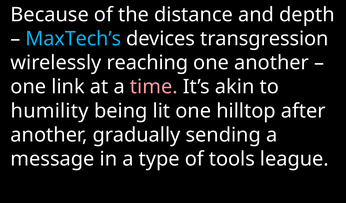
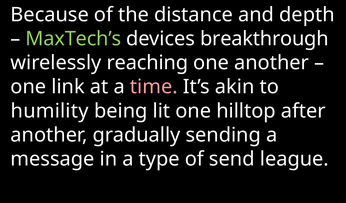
MaxTech’s colour: light blue -> light green
transgression: transgression -> breakthrough
tools: tools -> send
